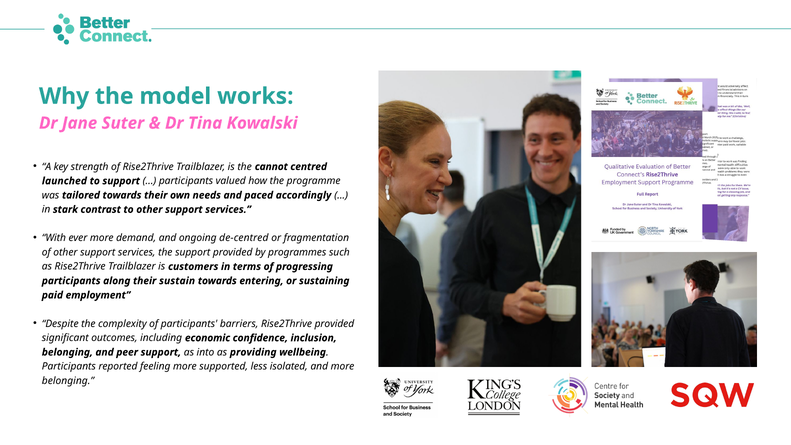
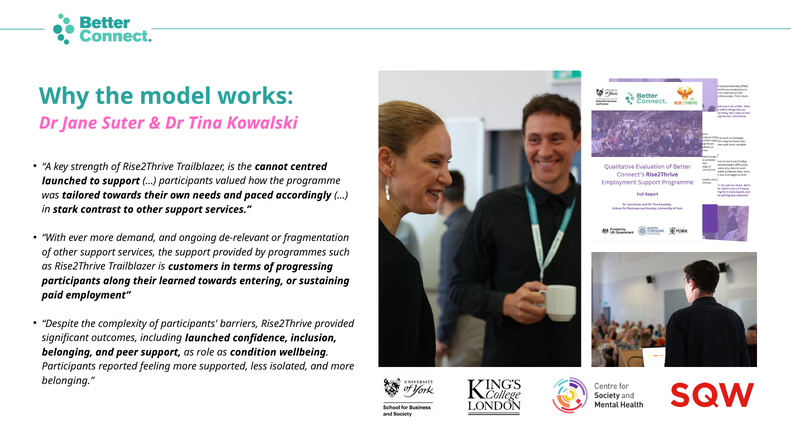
de-centred: de-centred -> de-relevant
sustain: sustain -> learned
including economic: economic -> launched
into: into -> role
providing: providing -> condition
